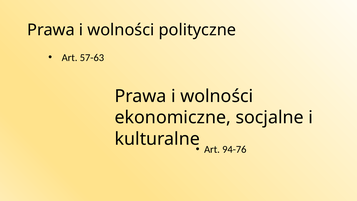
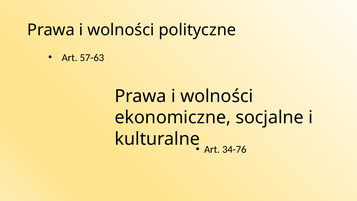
94-76: 94-76 -> 34-76
